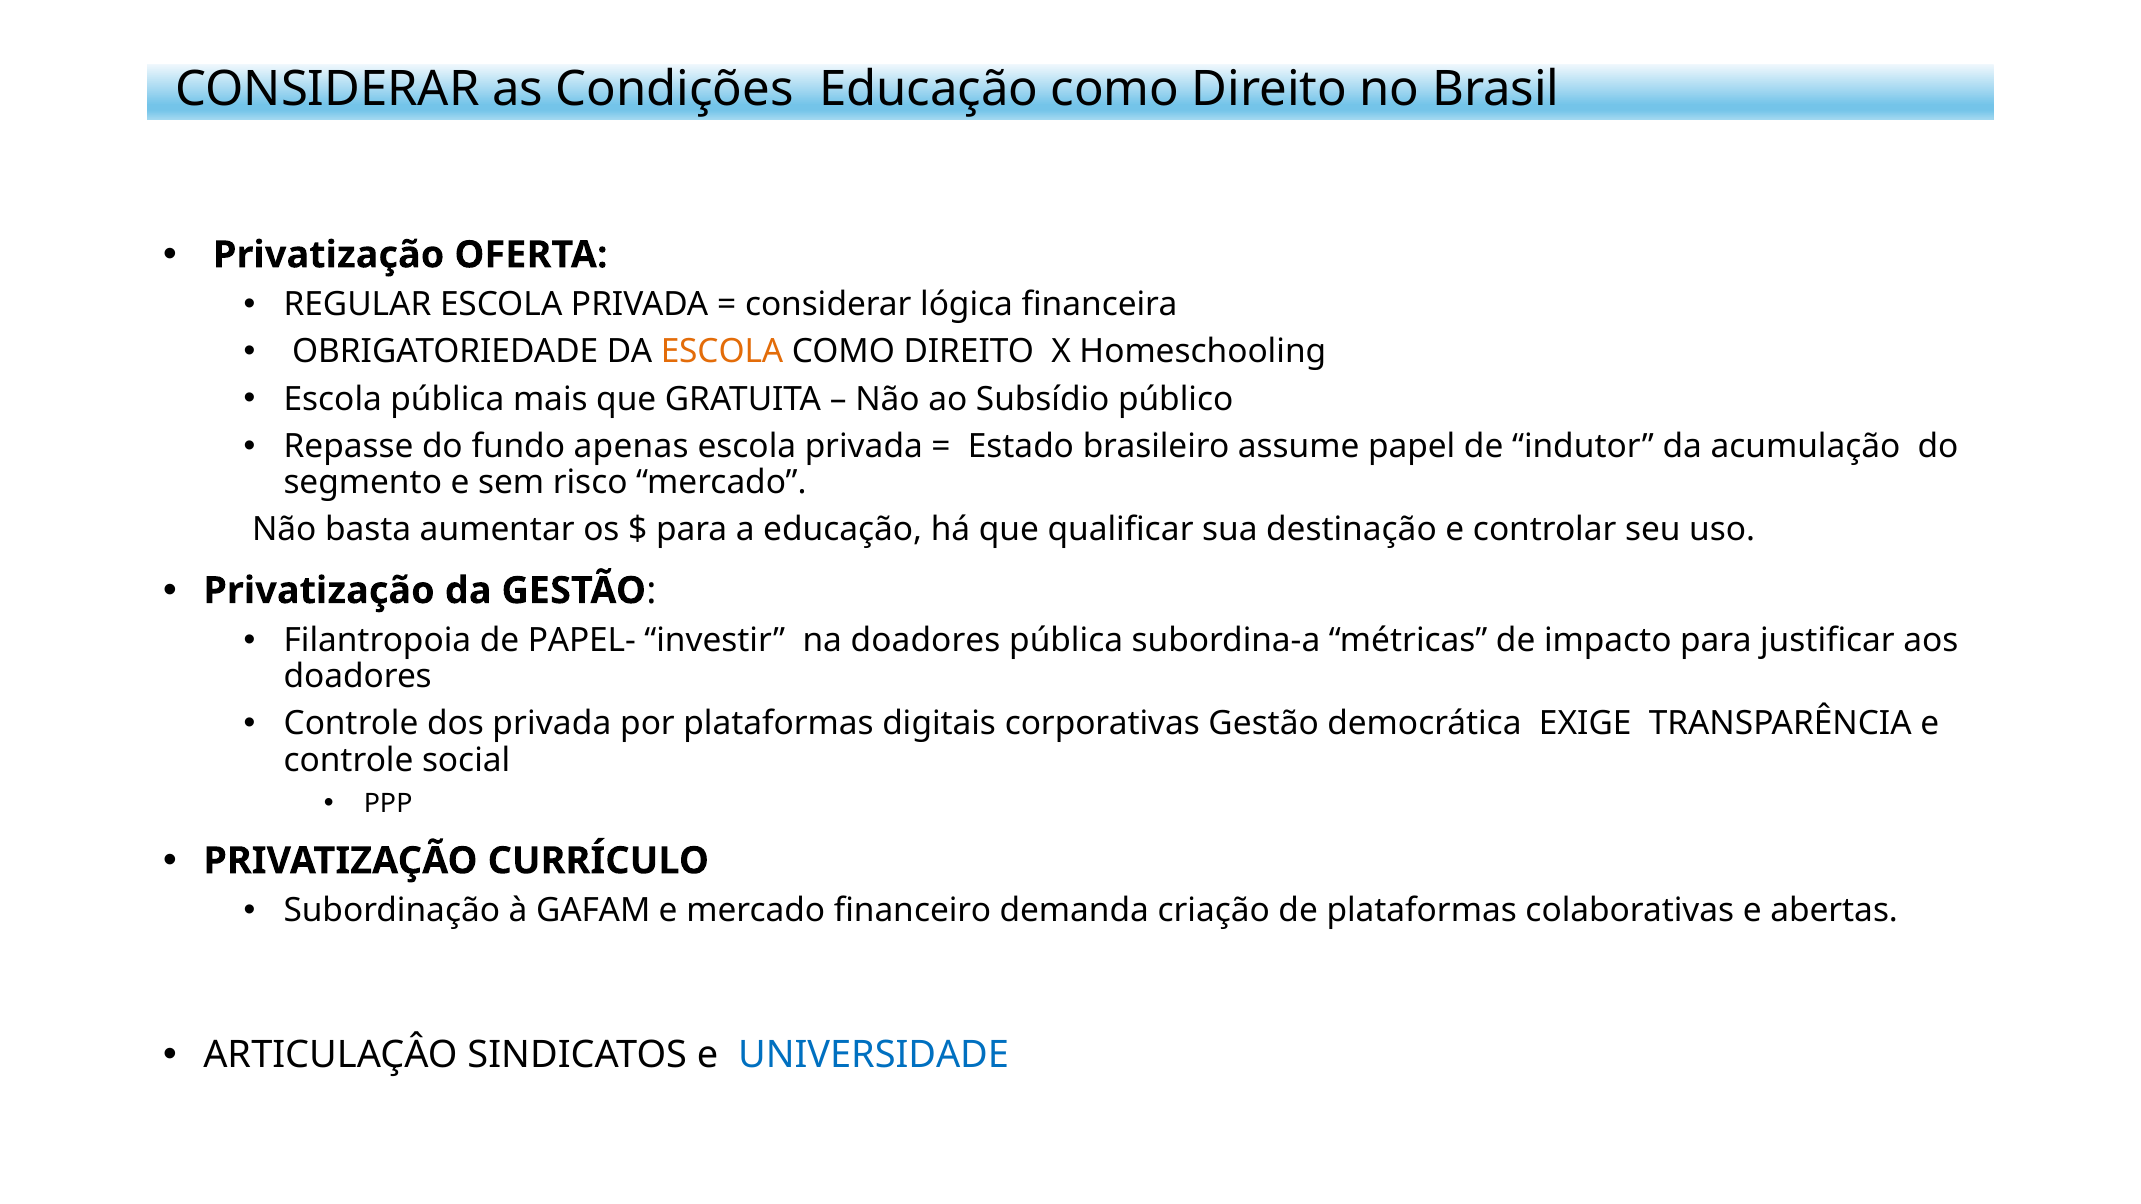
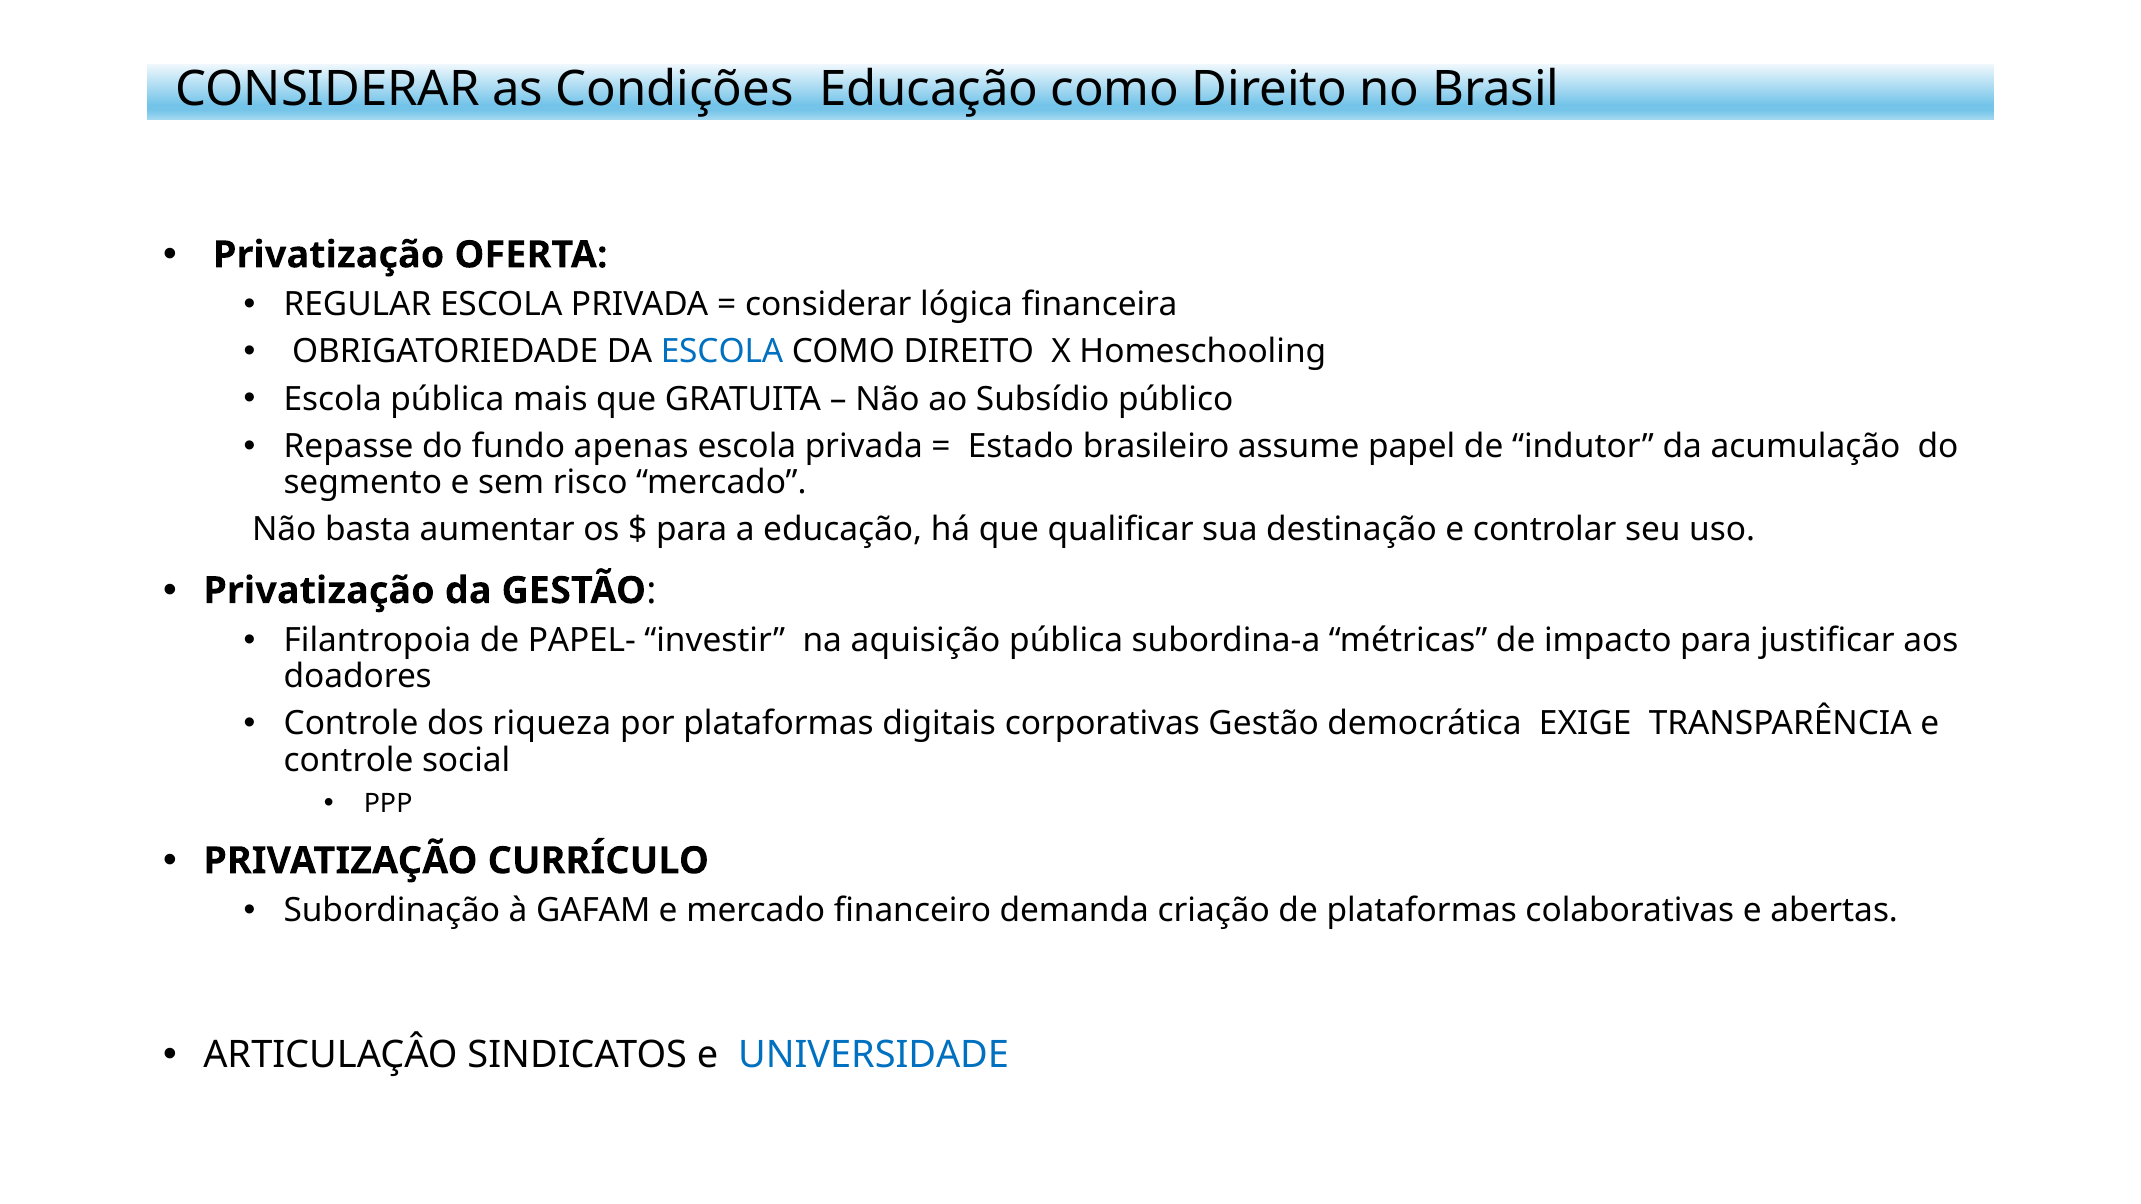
ESCOLA at (722, 352) colour: orange -> blue
na doadores: doadores -> aquisição
dos privada: privada -> riqueza
